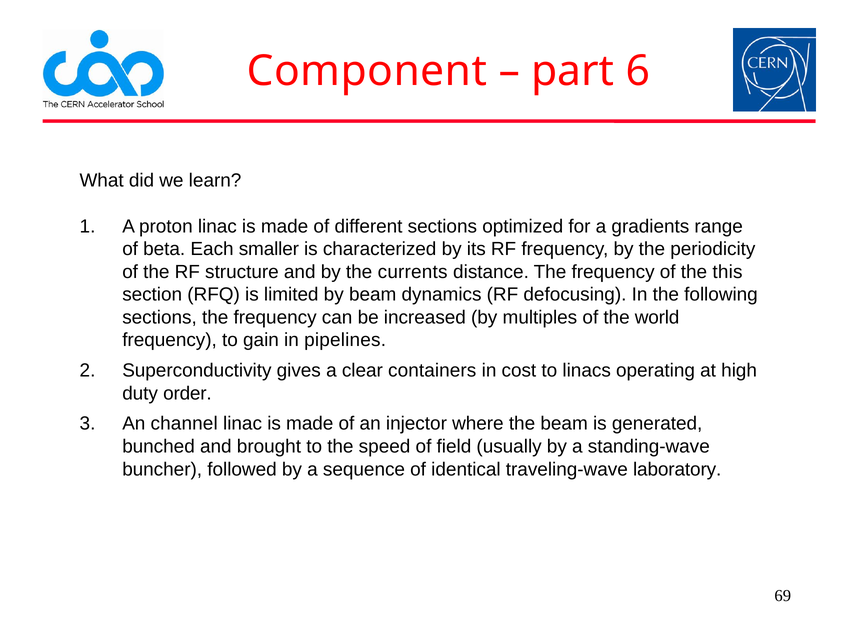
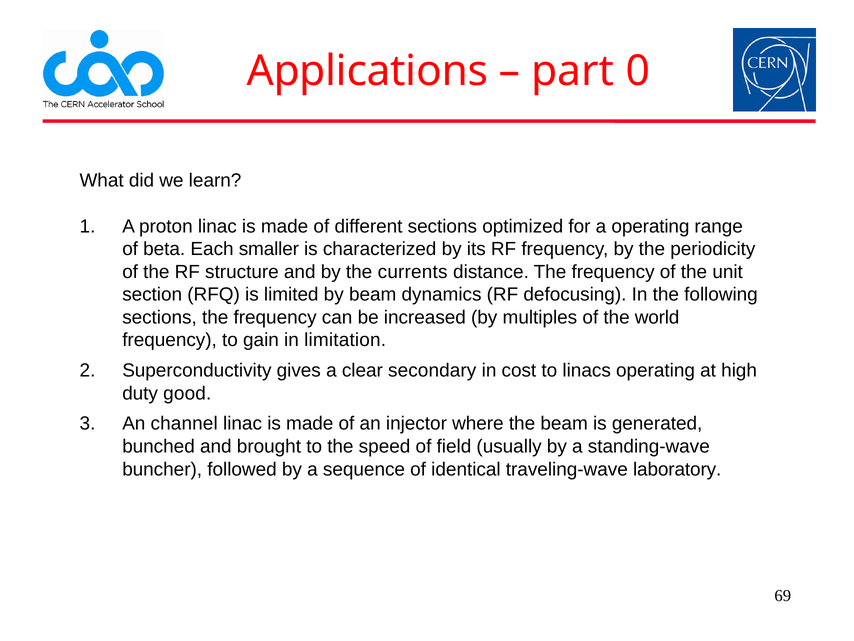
Component: Component -> Applications
6: 6 -> 0
a gradients: gradients -> operating
this: this -> unit
pipelines: pipelines -> limitation
containers: containers -> secondary
order: order -> good
